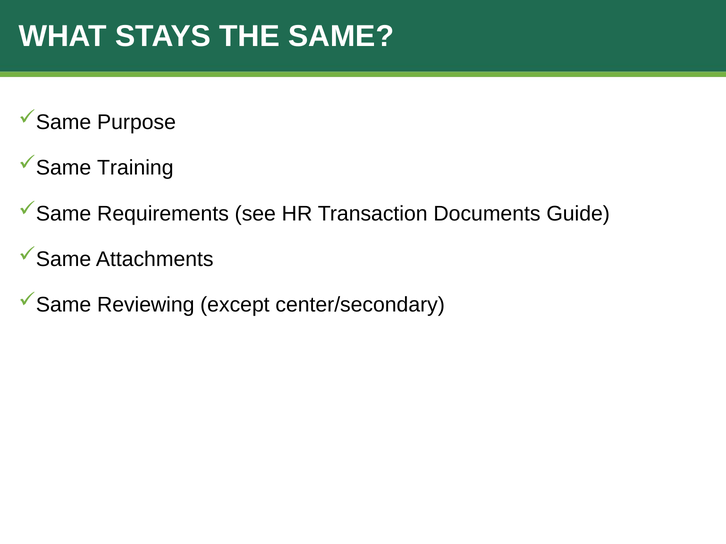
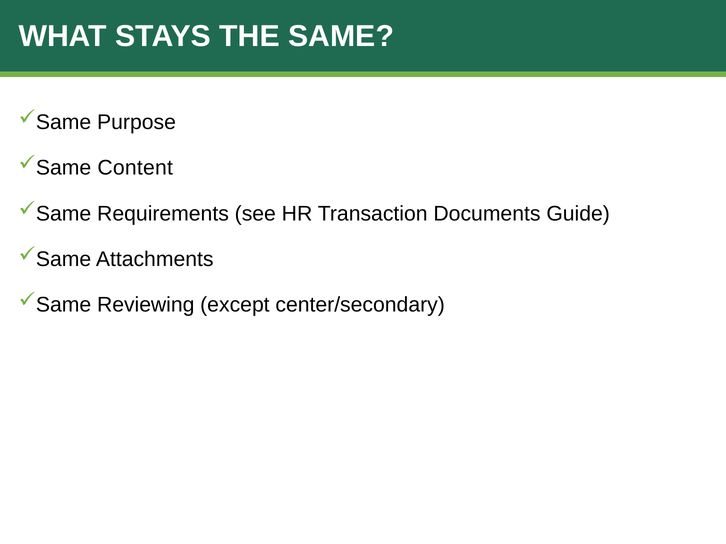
Training: Training -> Content
